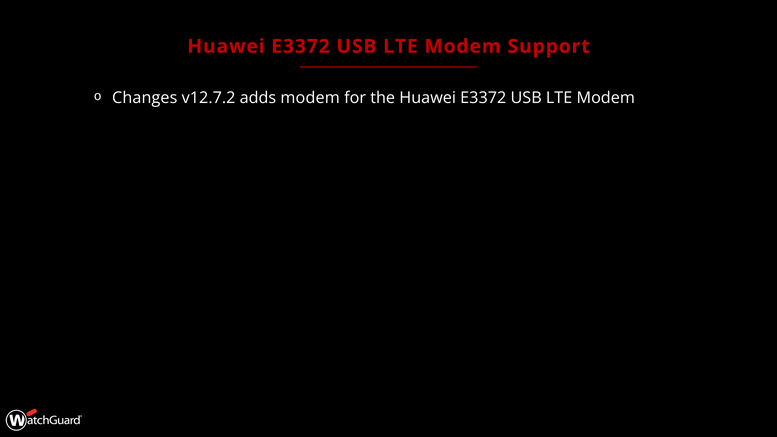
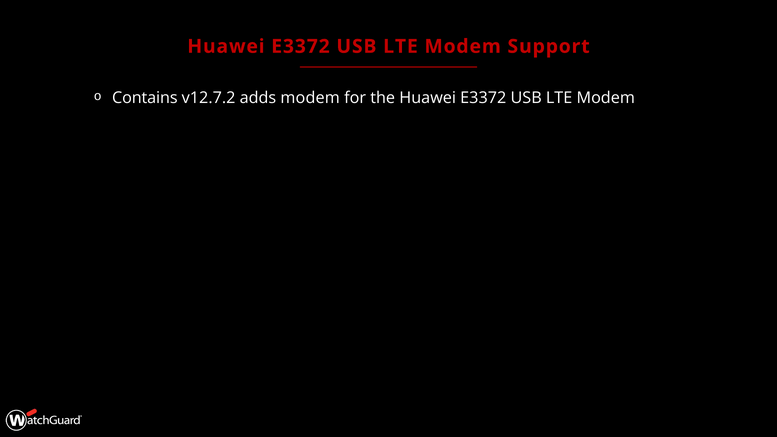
Changes: Changes -> Contains
